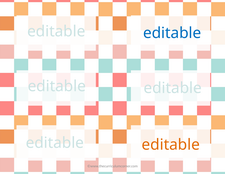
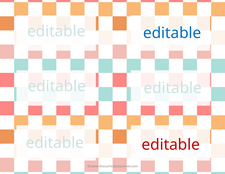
editable at (171, 144) colour: orange -> red
